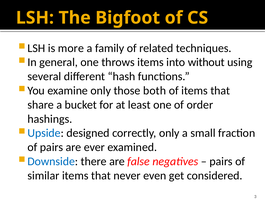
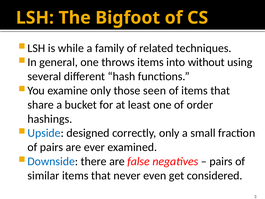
more: more -> while
both: both -> seen
